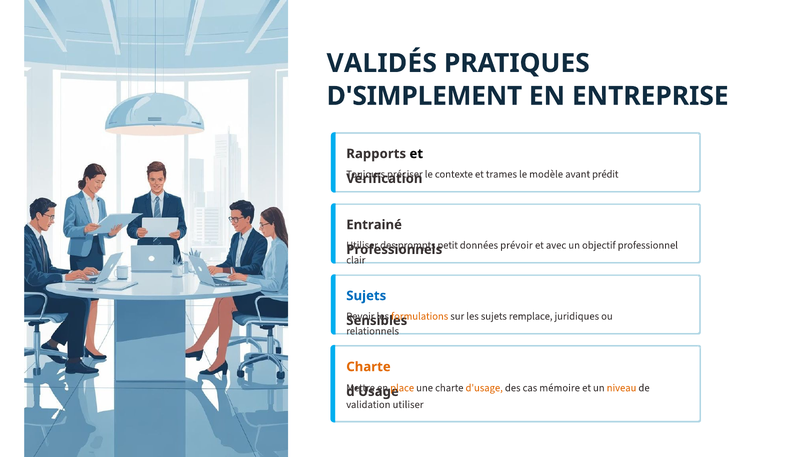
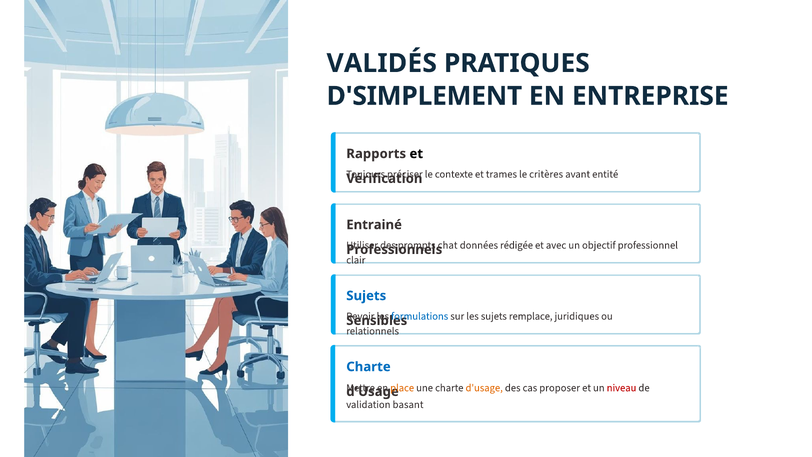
modèle: modèle -> critères
prédit: prédit -> entité
petit: petit -> chat
prévoir: prévoir -> rédigée
formulations colour: orange -> blue
Charte at (368, 367) colour: orange -> blue
mémoire: mémoire -> proposer
niveau colour: orange -> red
validation utiliser: utiliser -> basant
